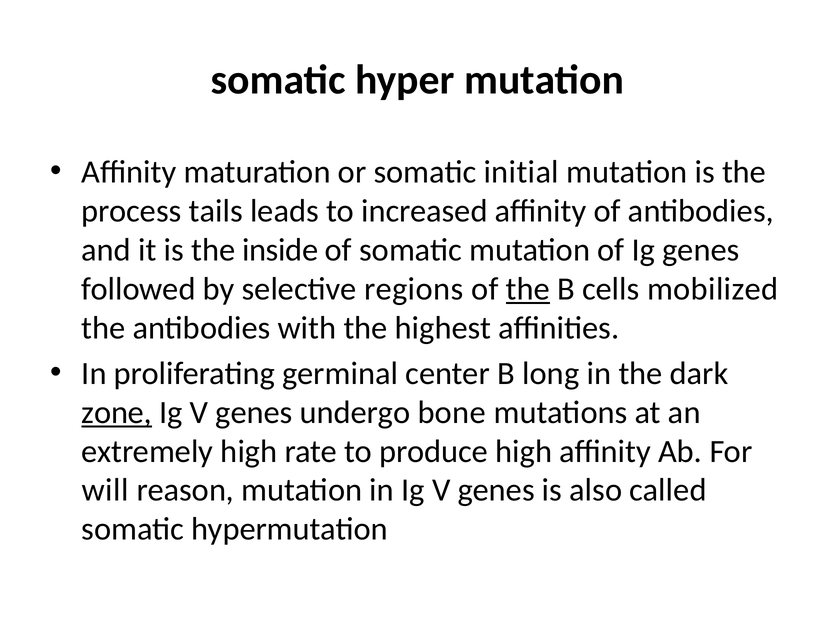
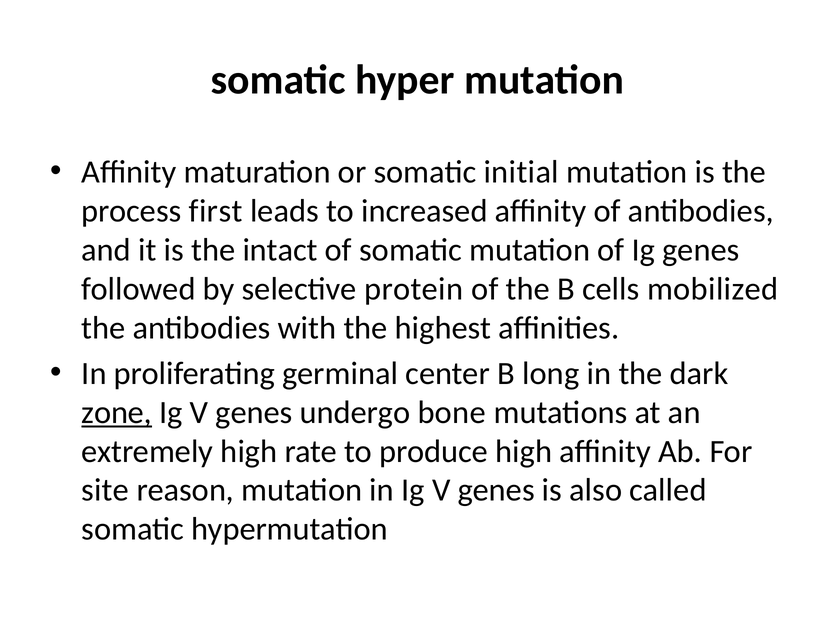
tails: tails -> first
inside: inside -> intact
regions: regions -> protein
the at (528, 289) underline: present -> none
will: will -> site
